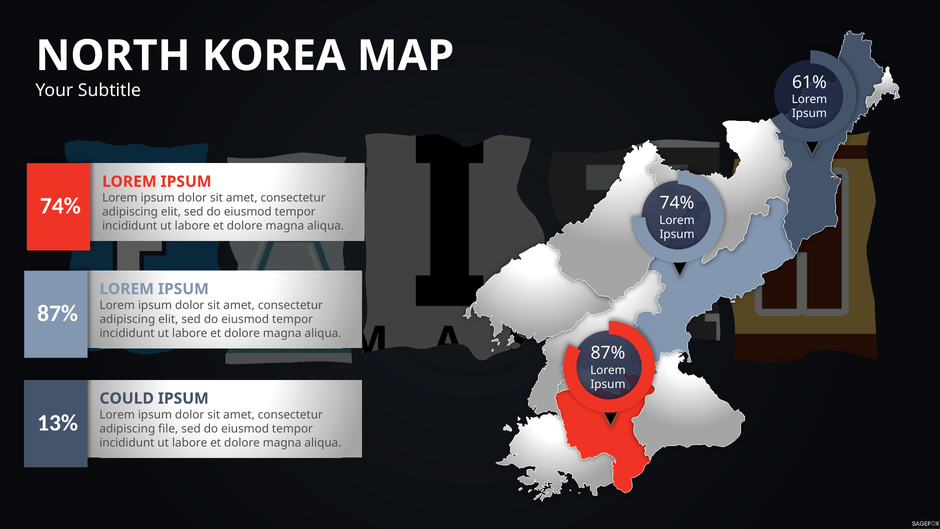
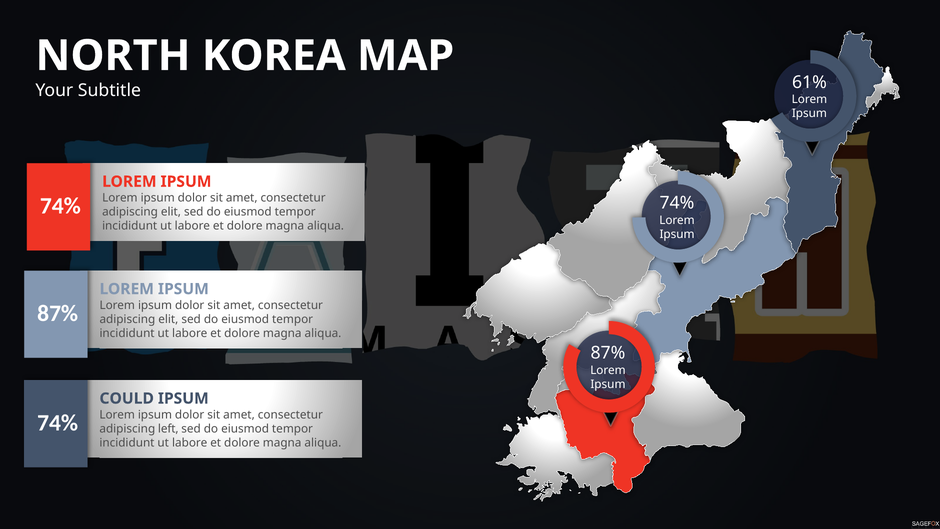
13% at (58, 423): 13% -> 74%
file: file -> left
